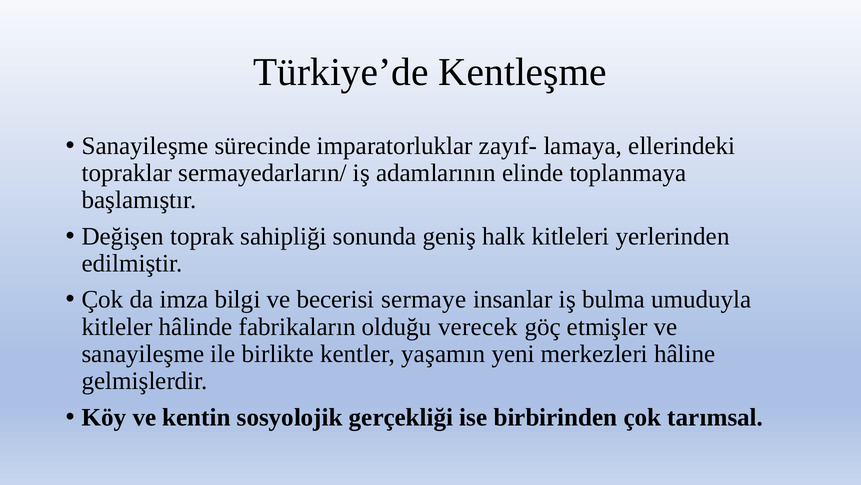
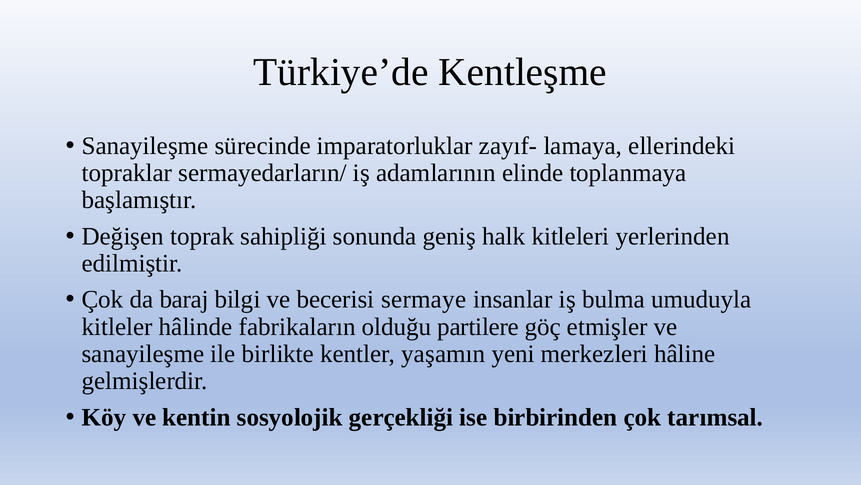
imza: imza -> baraj
verecek: verecek -> partilere
